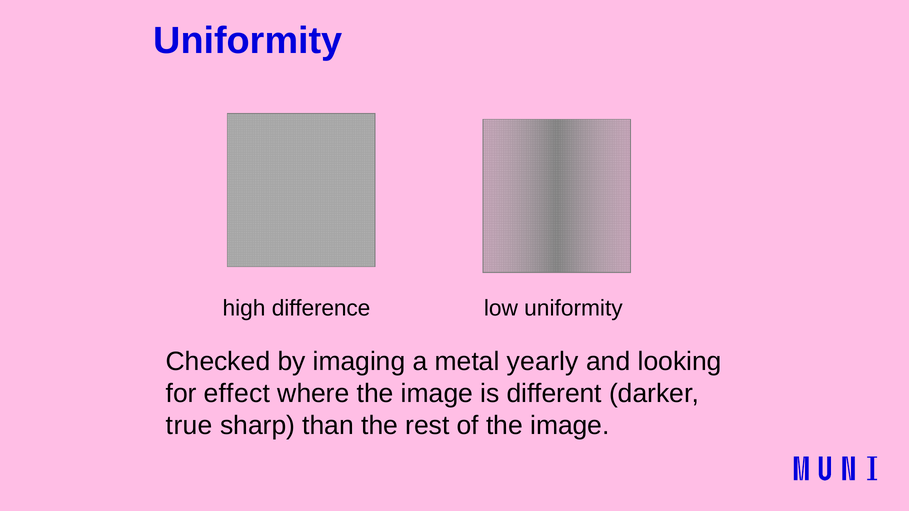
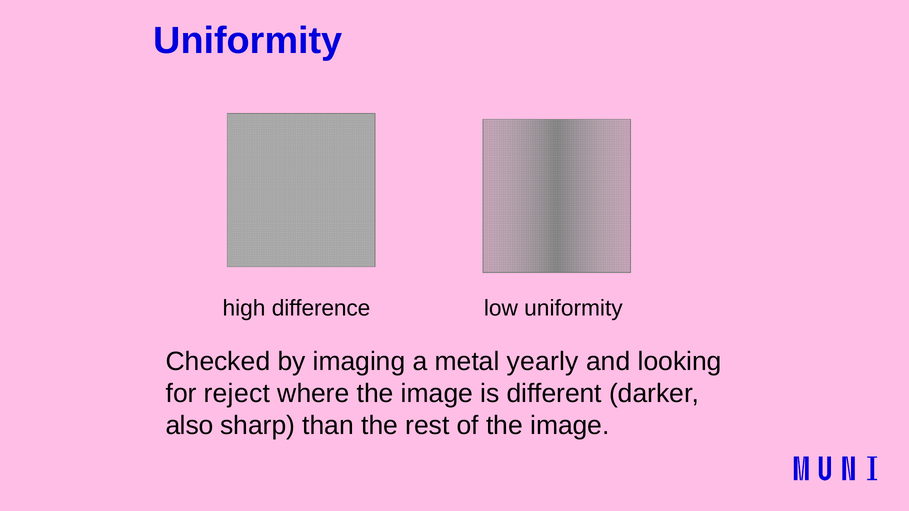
effect: effect -> reject
true: true -> also
